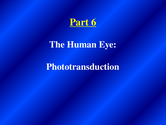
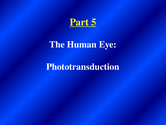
6: 6 -> 5
